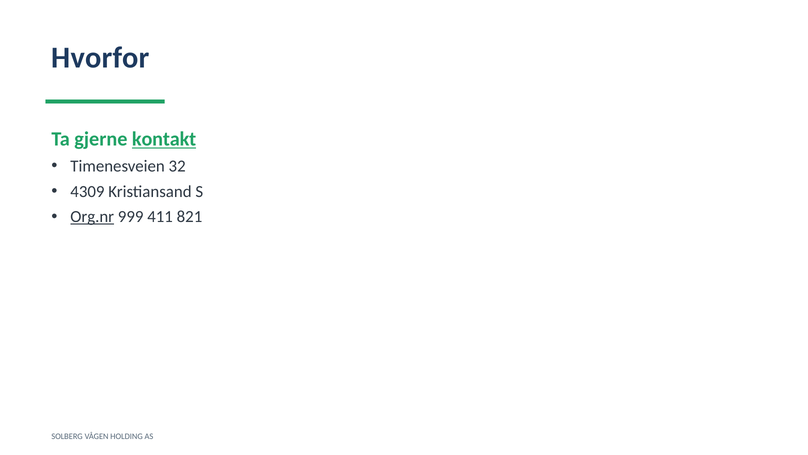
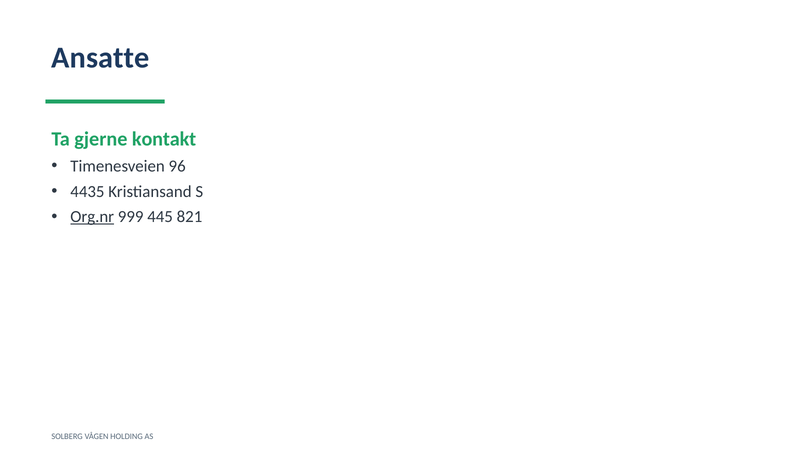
Hvorfor: Hvorfor -> Ansatte
kontakt underline: present -> none
32: 32 -> 96
4309: 4309 -> 4435
411: 411 -> 445
